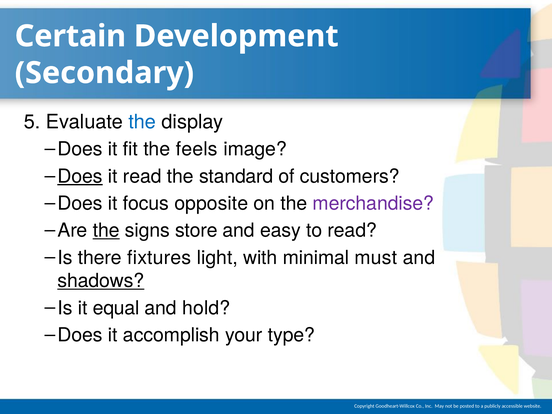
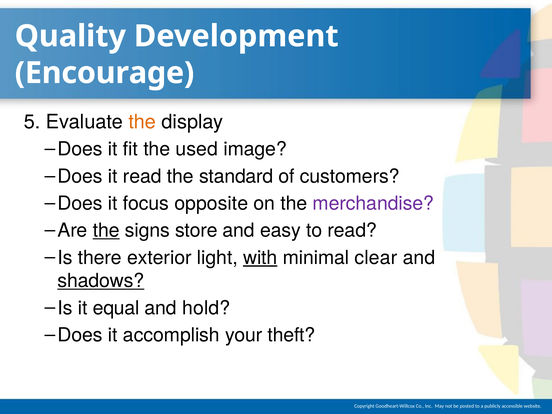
Certain: Certain -> Quality
Secondary: Secondary -> Encourage
the at (142, 122) colour: blue -> orange
feels: feels -> used
Does at (80, 176) underline: present -> none
fixtures: fixtures -> exterior
with underline: none -> present
must: must -> clear
type: type -> theft
